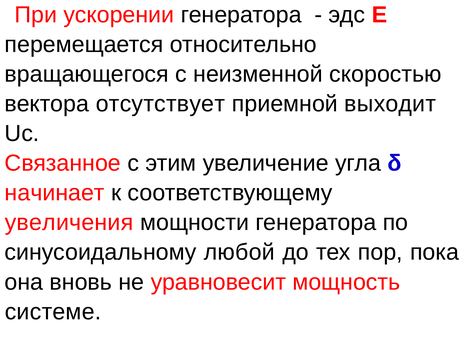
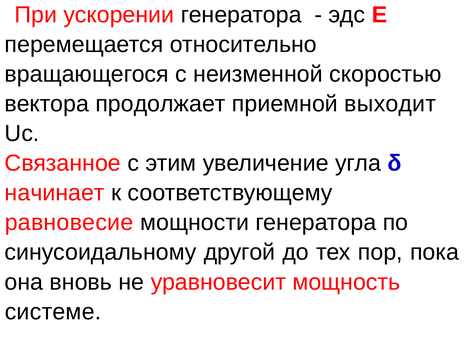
отсутствует: отсутствует -> продолжает
увеличения: увеличения -> равновесие
любой: любой -> другой
